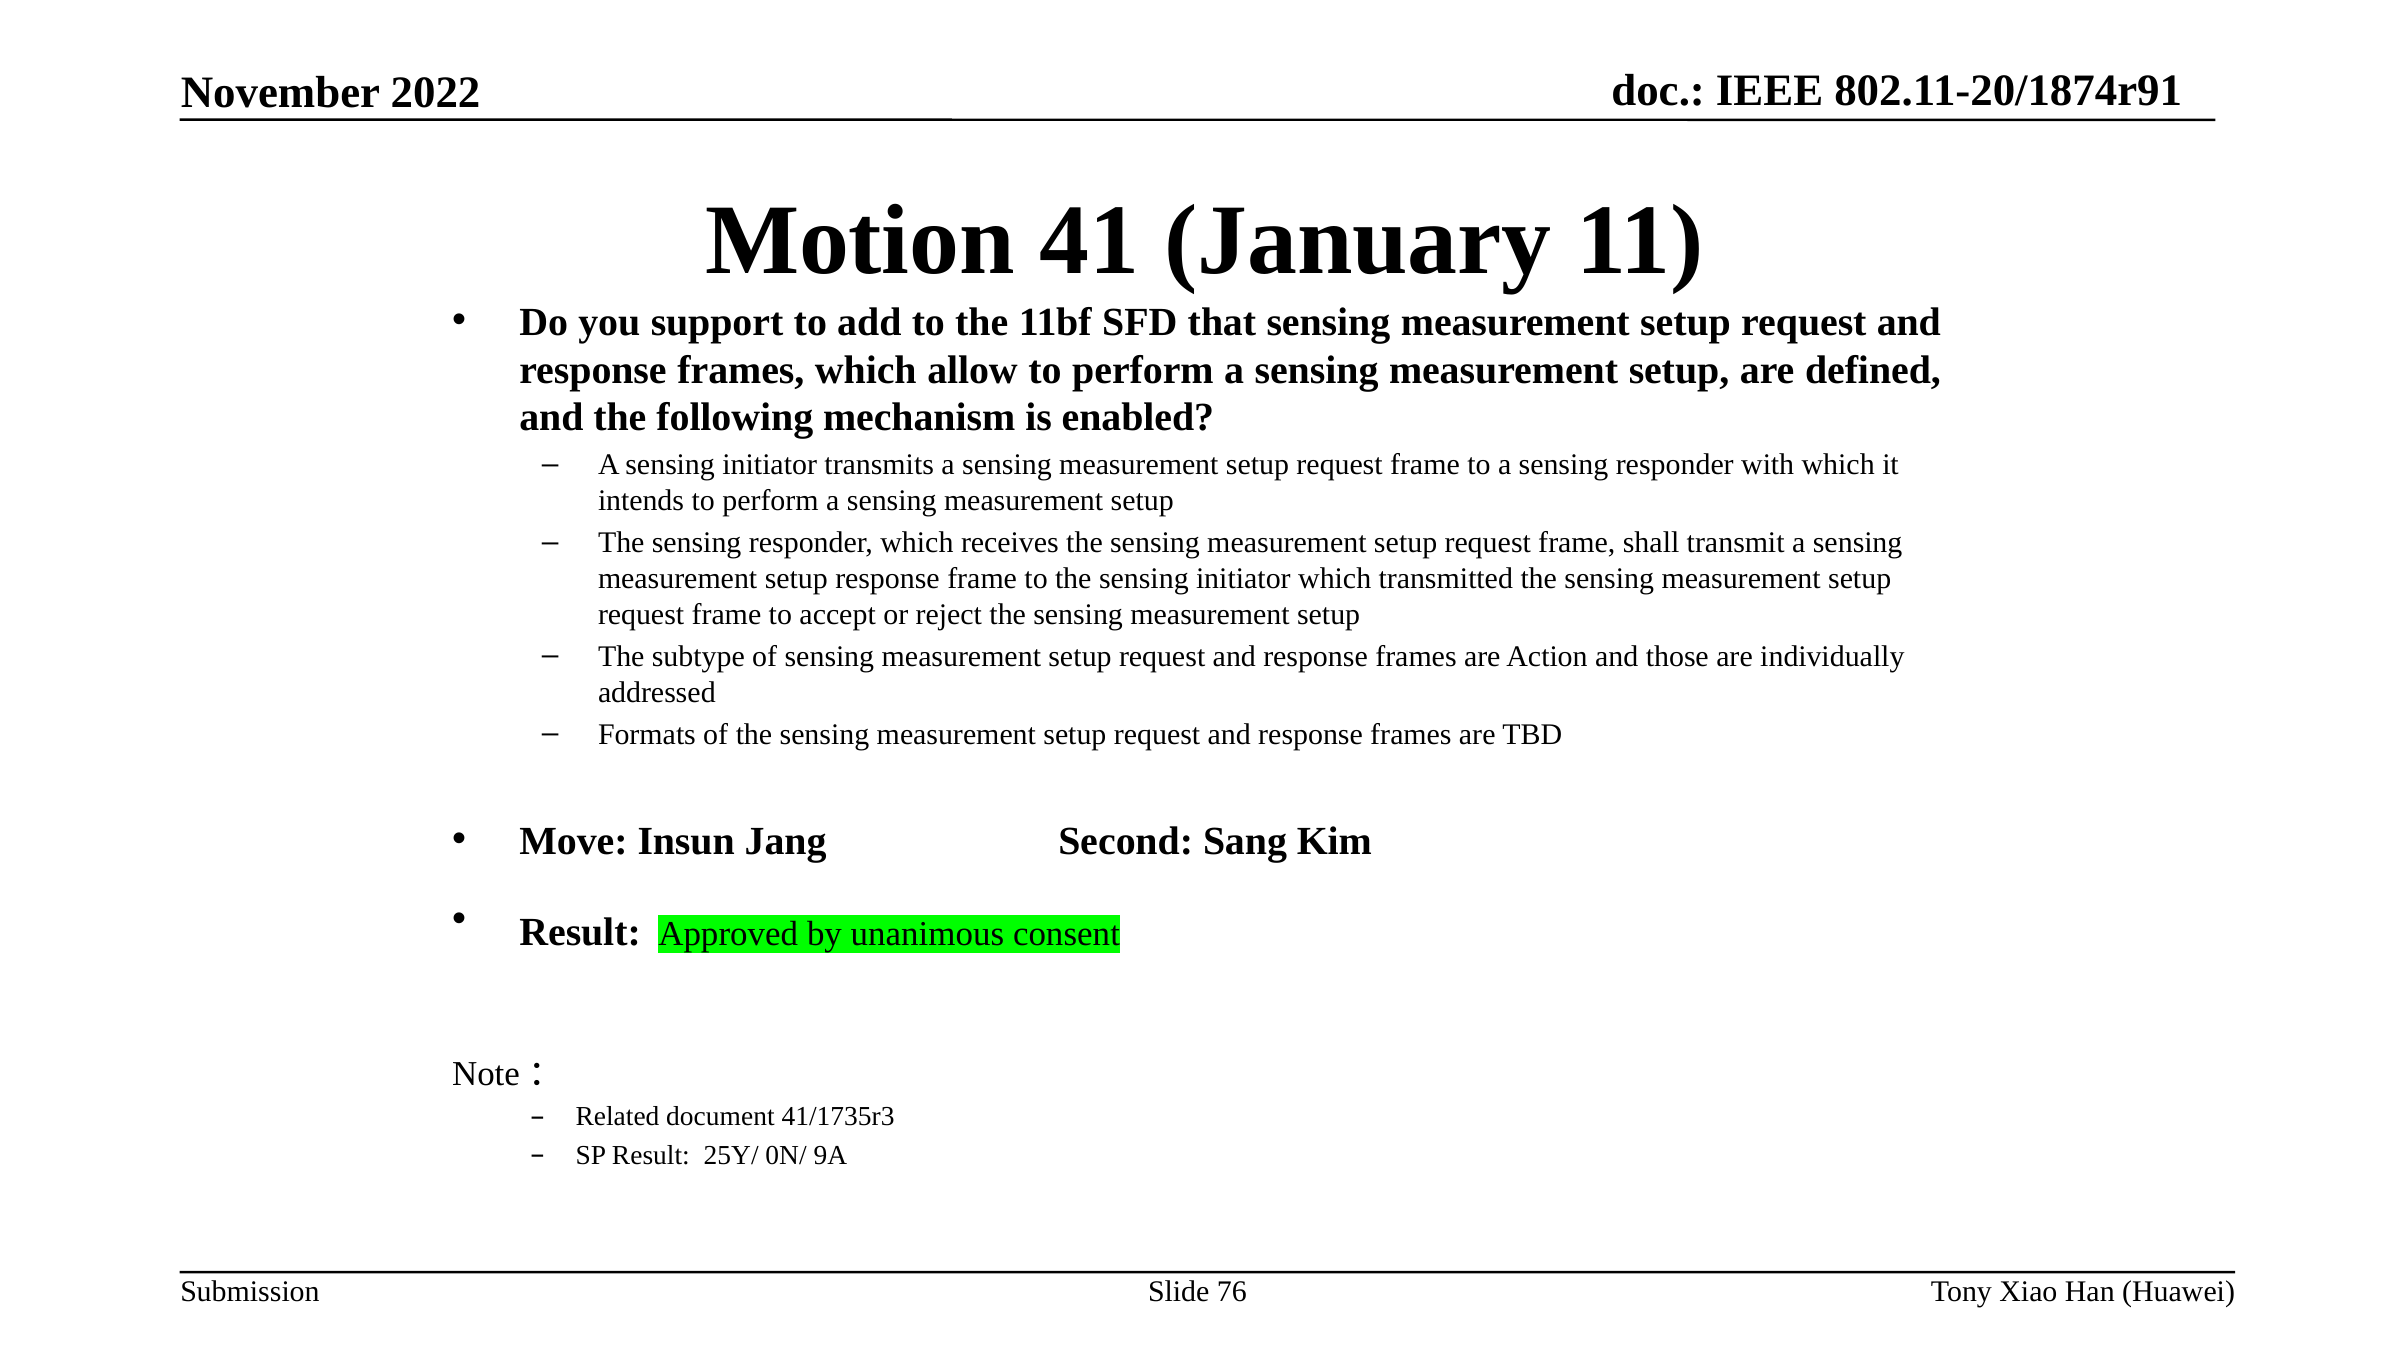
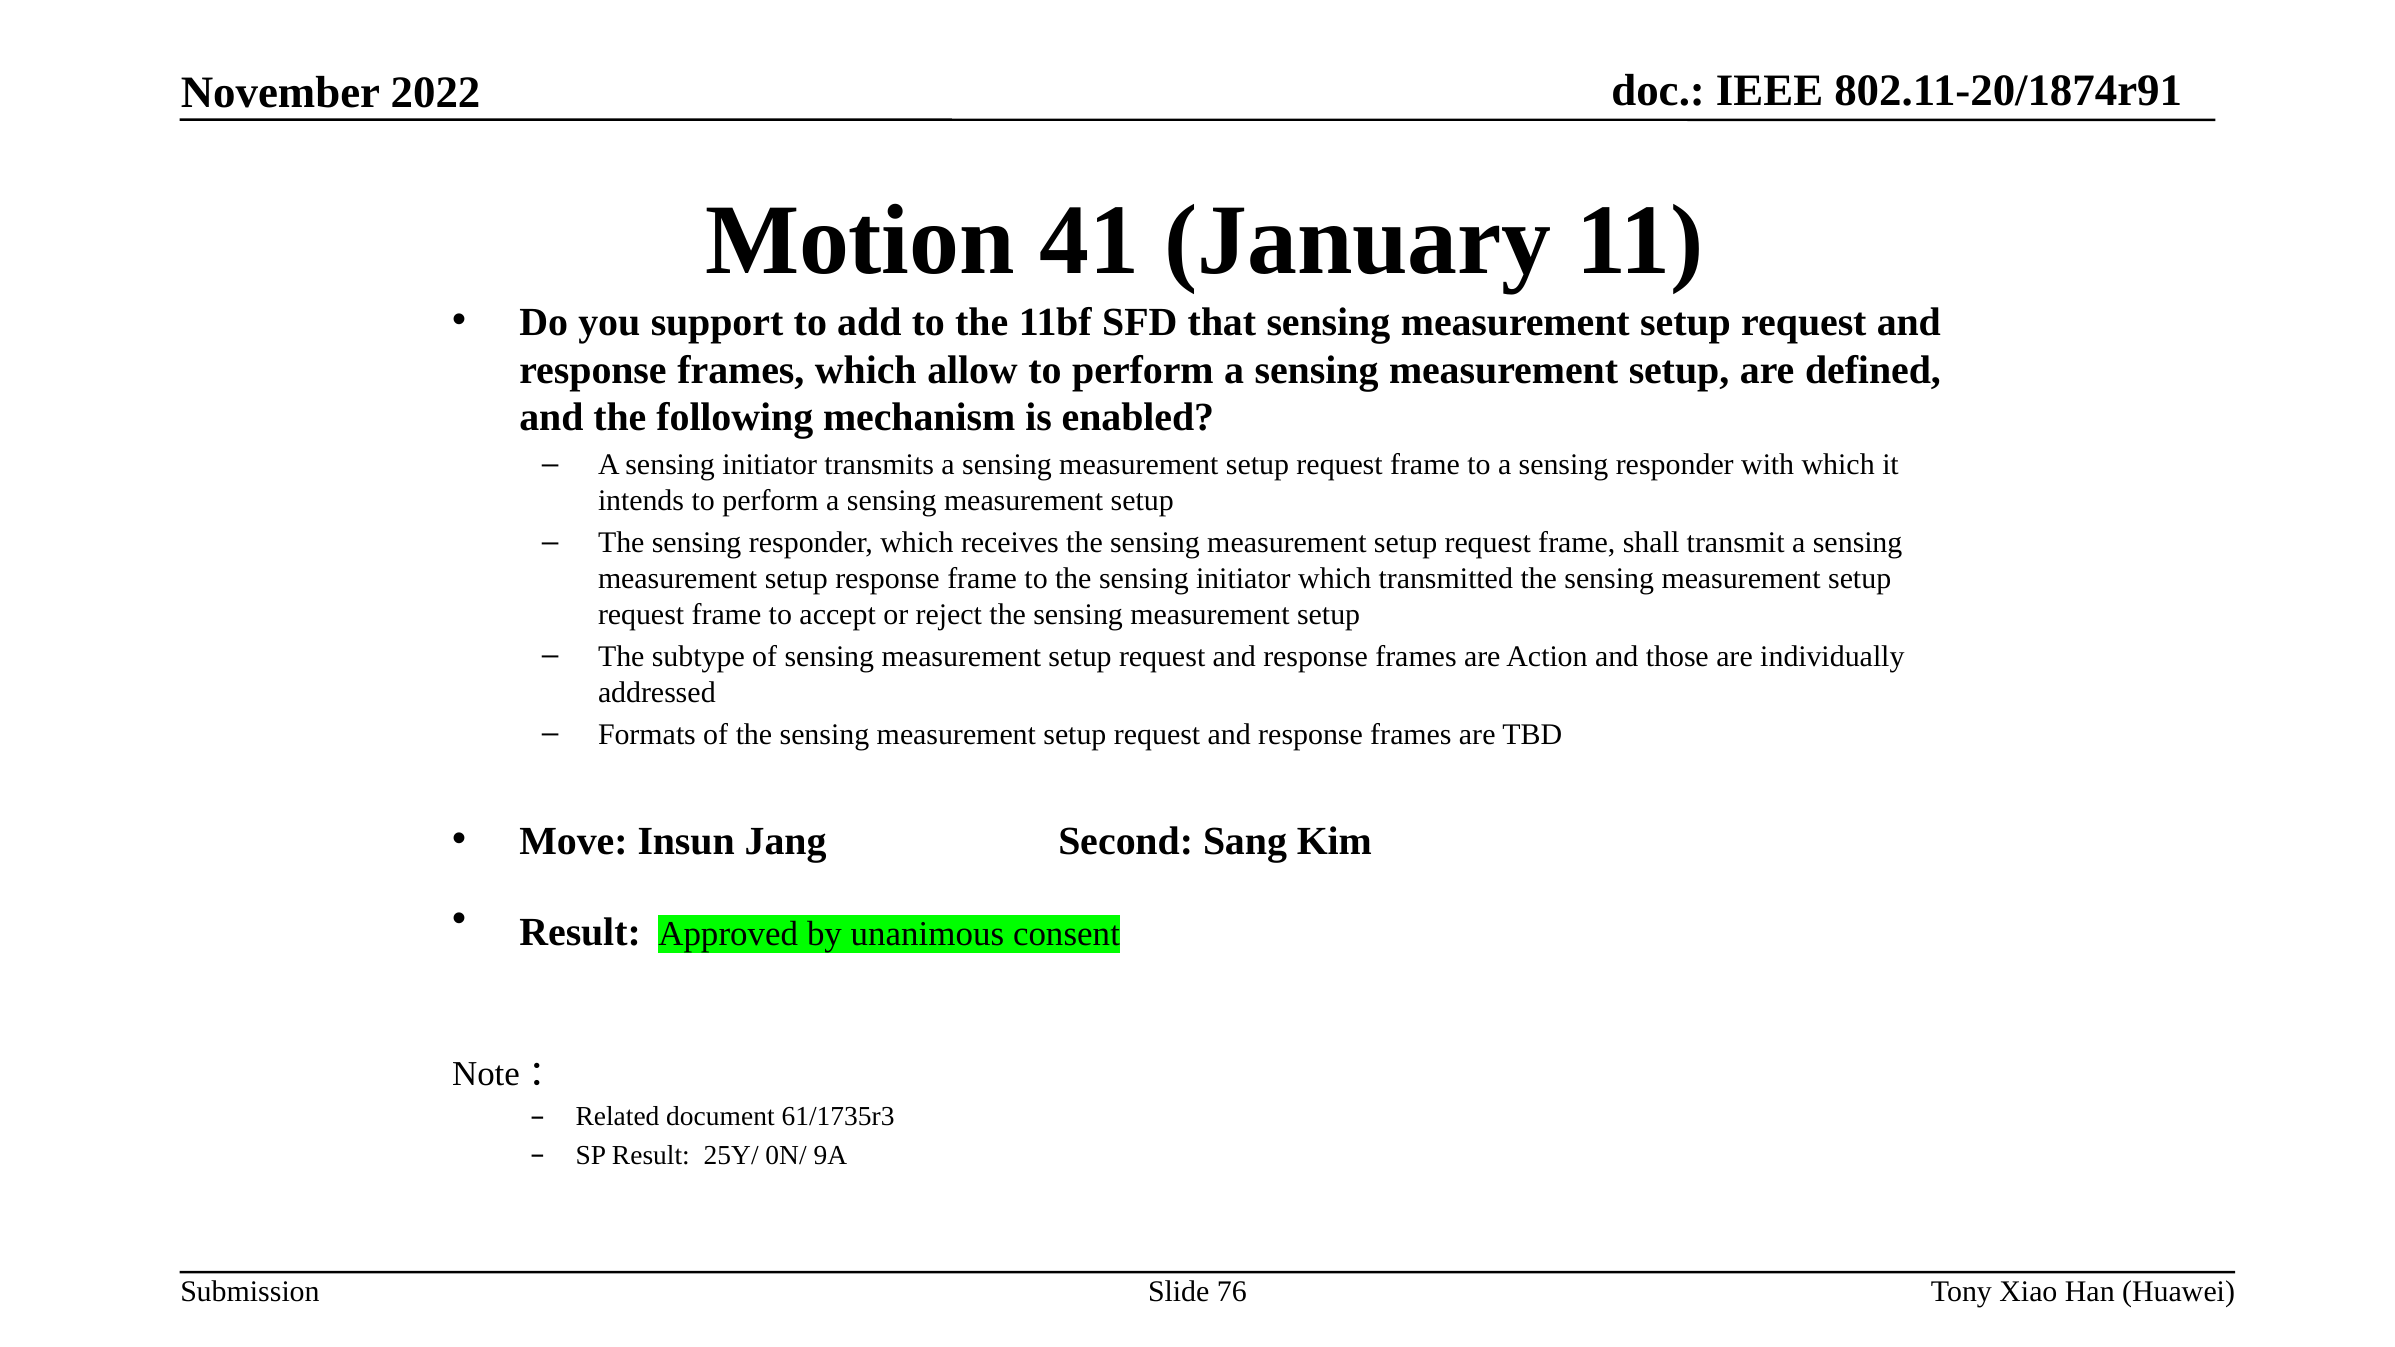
41/1735r3: 41/1735r3 -> 61/1735r3
